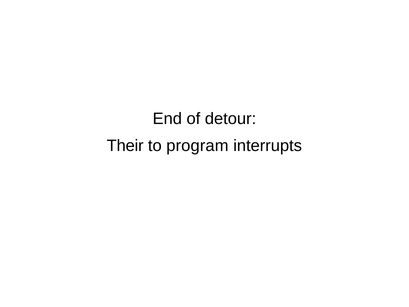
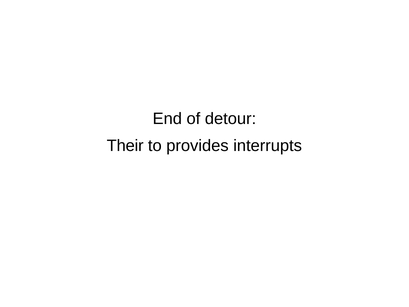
program: program -> provides
